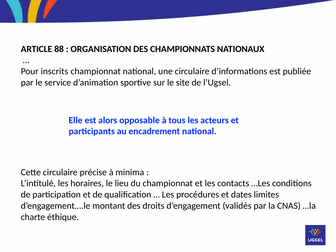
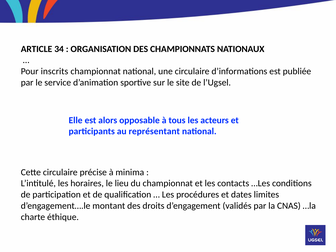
88: 88 -> 34
encadrement: encadrement -> représentant
